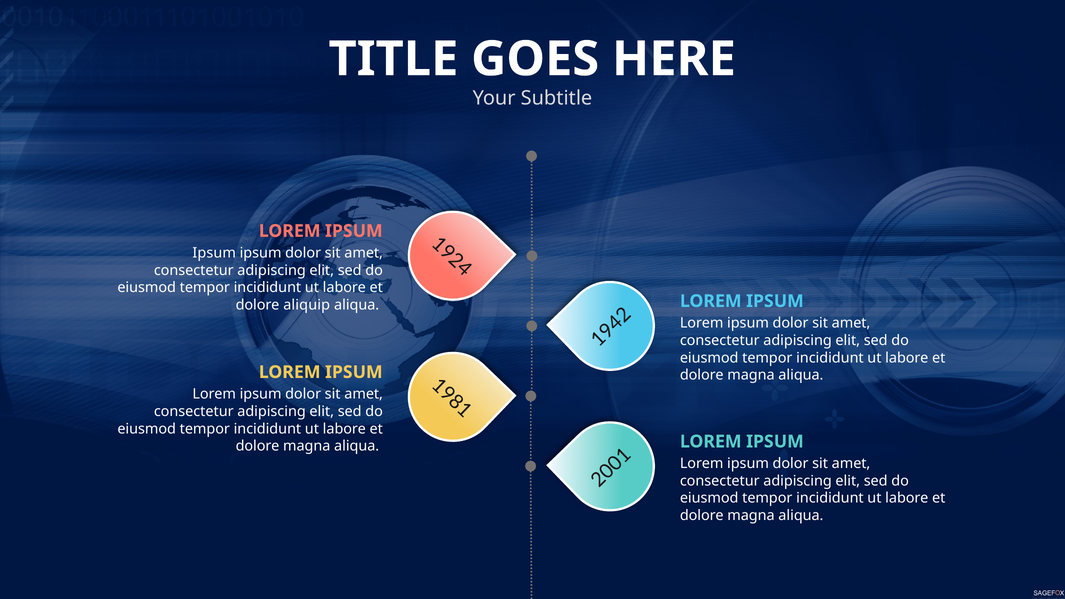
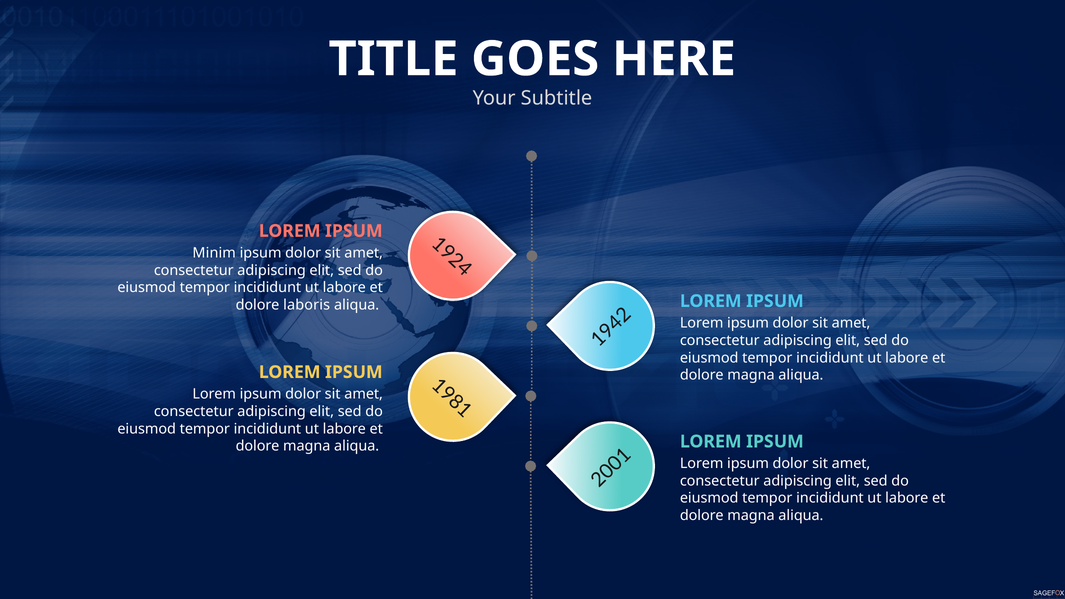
Ipsum at (214, 253): Ipsum -> Minim
aliquip: aliquip -> laboris
